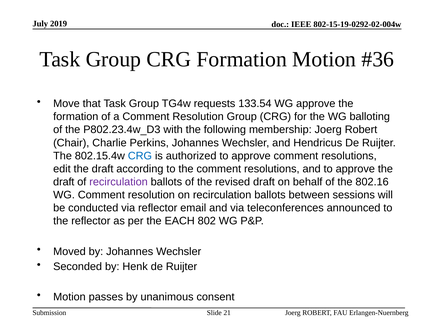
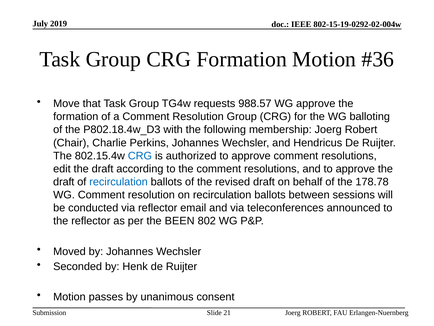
133.54: 133.54 -> 988.57
P802.23.4w_D3: P802.23.4w_D3 -> P802.18.4w_D3
recirculation at (119, 182) colour: purple -> blue
802.16: 802.16 -> 178.78
EACH: EACH -> BEEN
